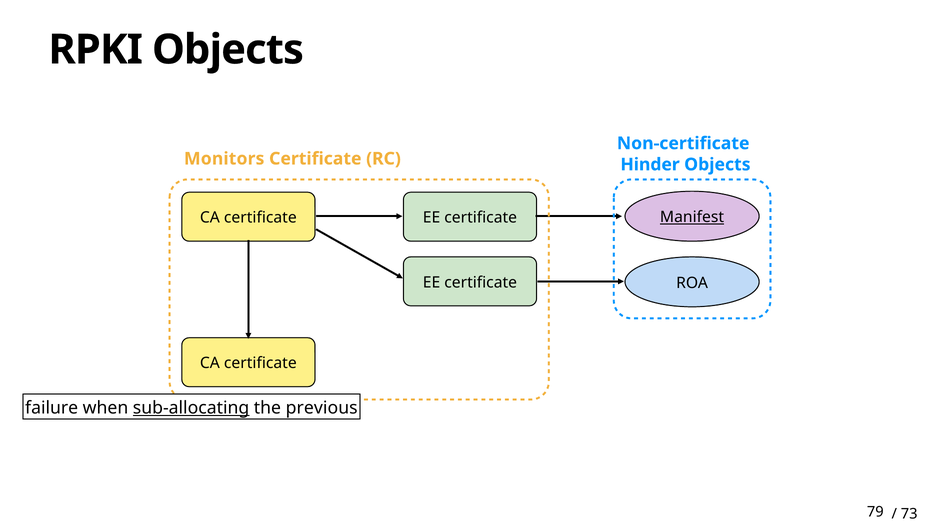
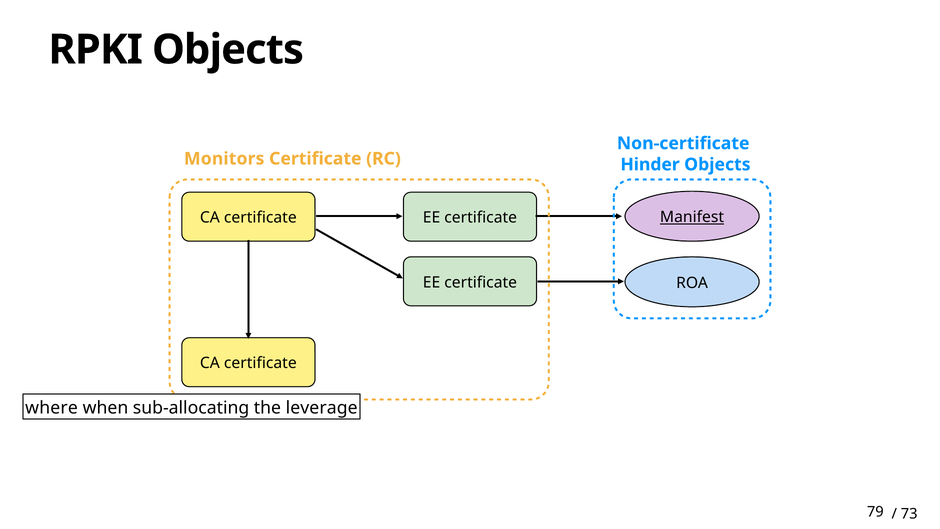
failure: failure -> where
sub-allocating underline: present -> none
previous: previous -> leverage
